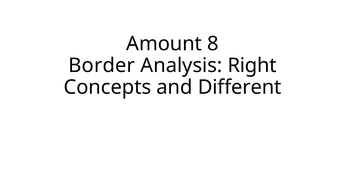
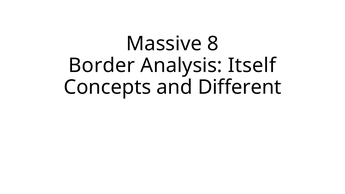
Amount: Amount -> Massive
Right: Right -> Itself
